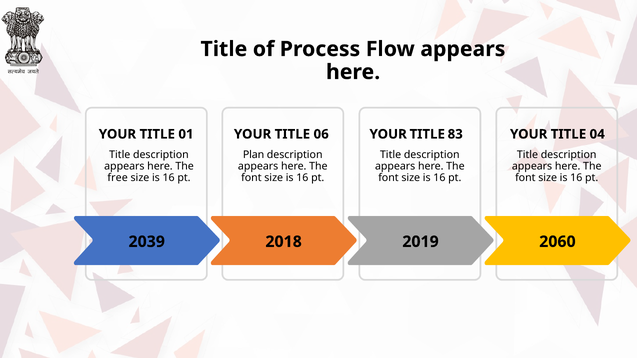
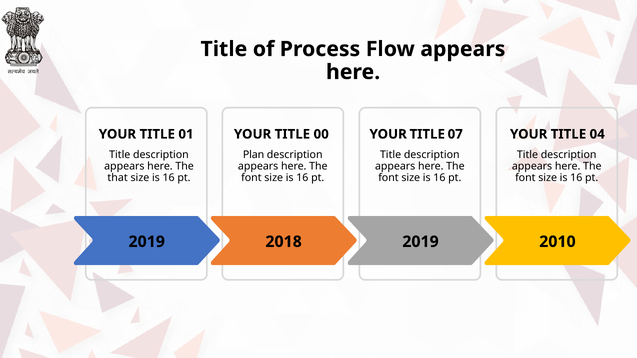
06: 06 -> 00
83: 83 -> 07
free: free -> that
2039 at (147, 242): 2039 -> 2019
2060: 2060 -> 2010
